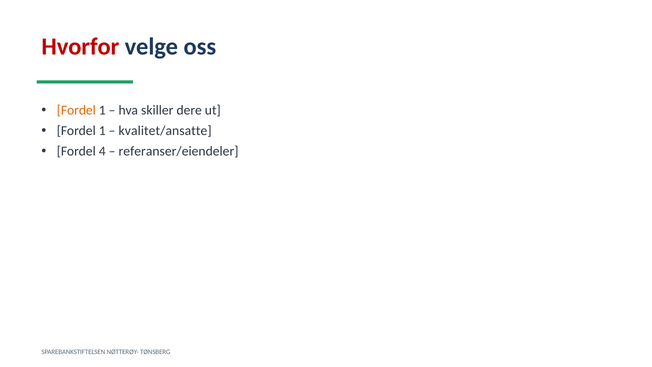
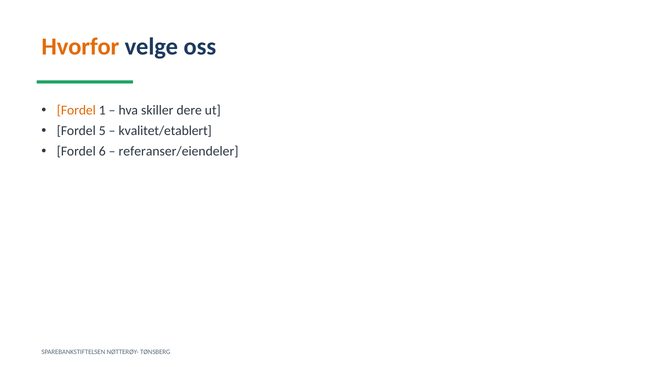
Hvorfor colour: red -> orange
1 at (102, 131): 1 -> 5
kvalitet/ansatte: kvalitet/ansatte -> kvalitet/etablert
4: 4 -> 6
